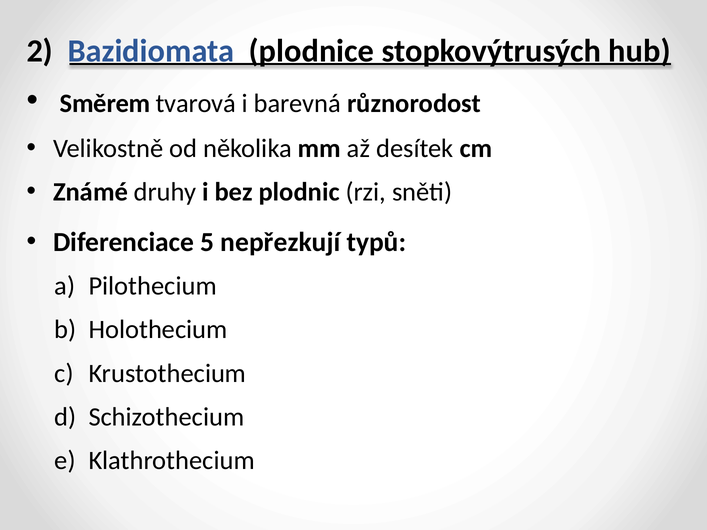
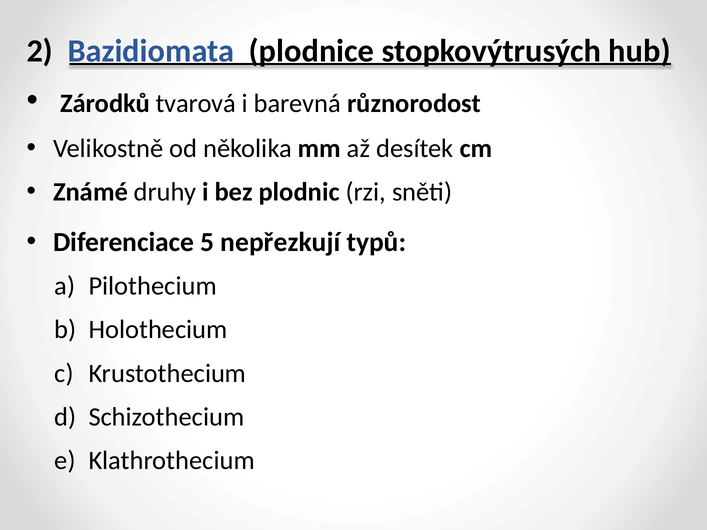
Směrem: Směrem -> Zárodků
